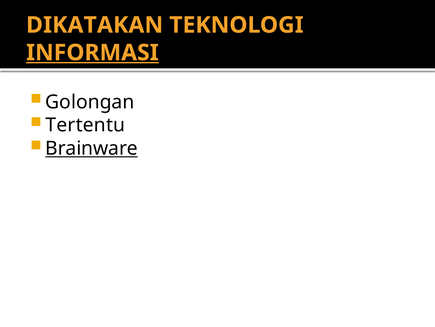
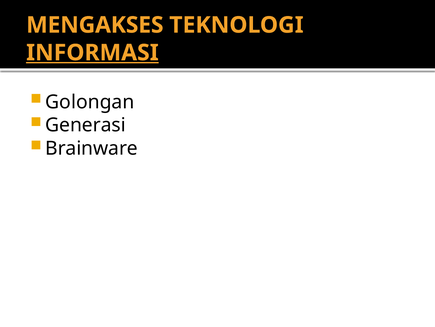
DIKATAKAN: DIKATAKAN -> MENGAKSES
Tertentu: Tertentu -> Generasi
Brainware underline: present -> none
